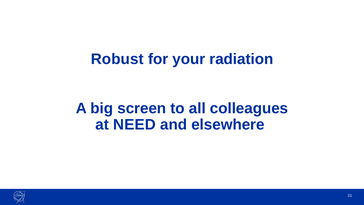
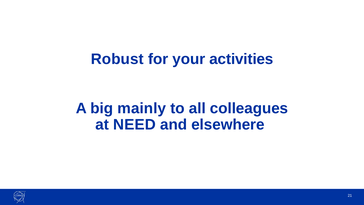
radiation: radiation -> activities
screen: screen -> mainly
